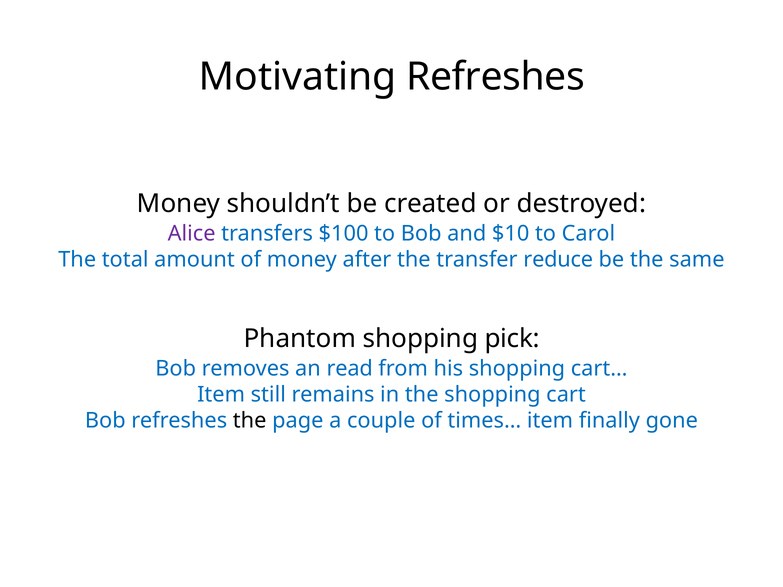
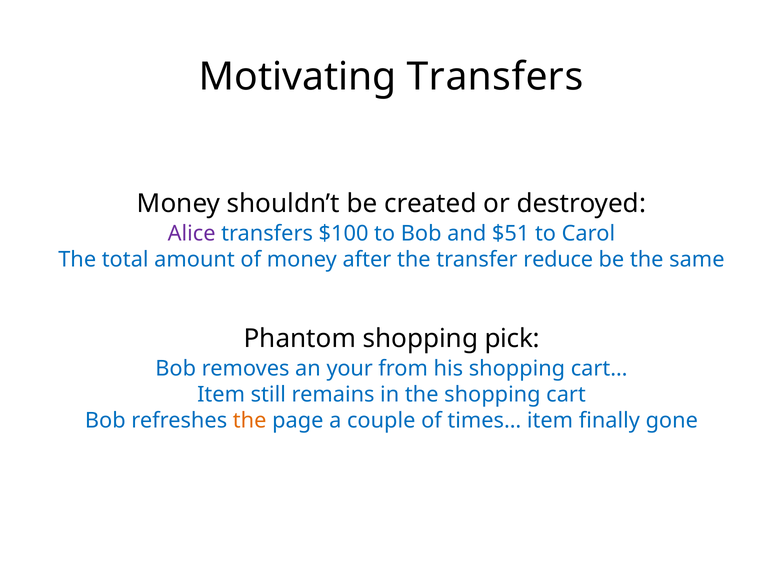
Motivating Refreshes: Refreshes -> Transfers
$10: $10 -> $51
read: read -> your
the at (250, 421) colour: black -> orange
